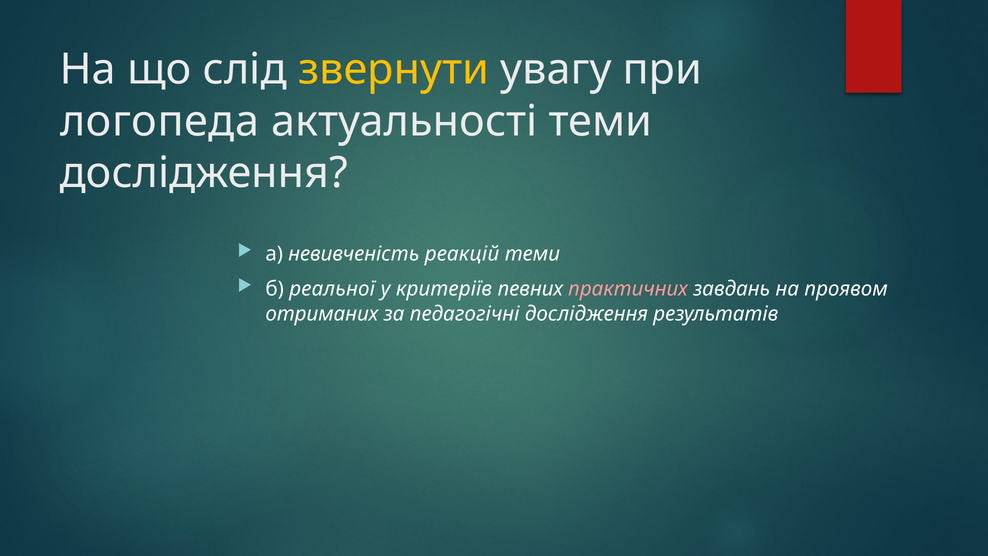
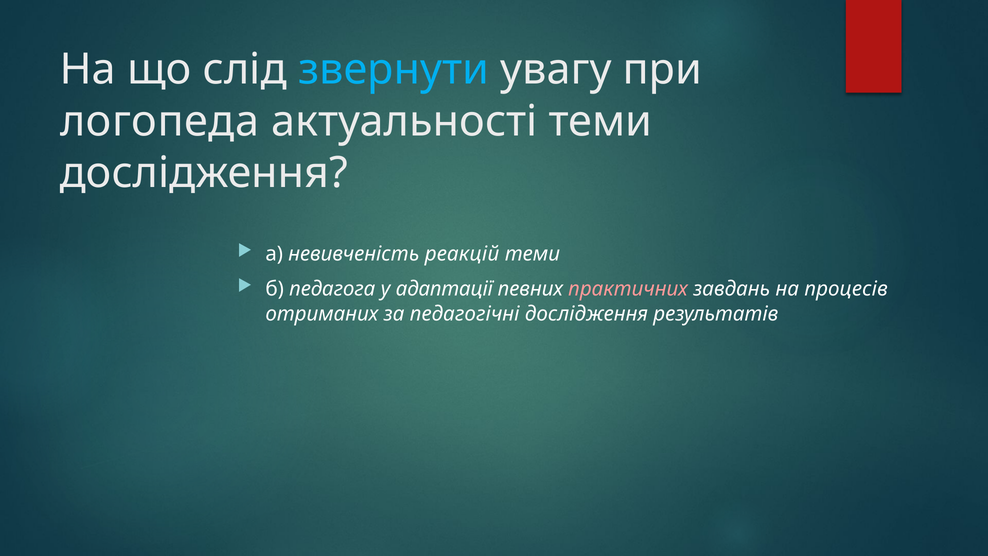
звернути colour: yellow -> light blue
реальної: реальної -> педагога
критеріїв: критеріїв -> адаптації
проявом: проявом -> процесів
